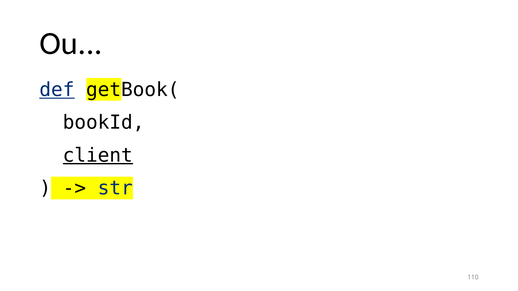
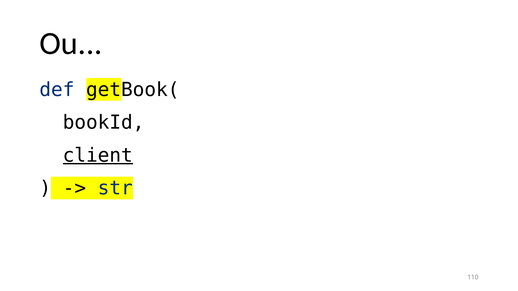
def underline: present -> none
